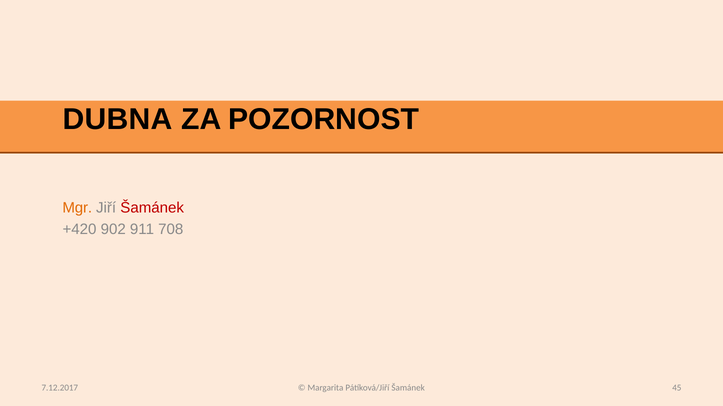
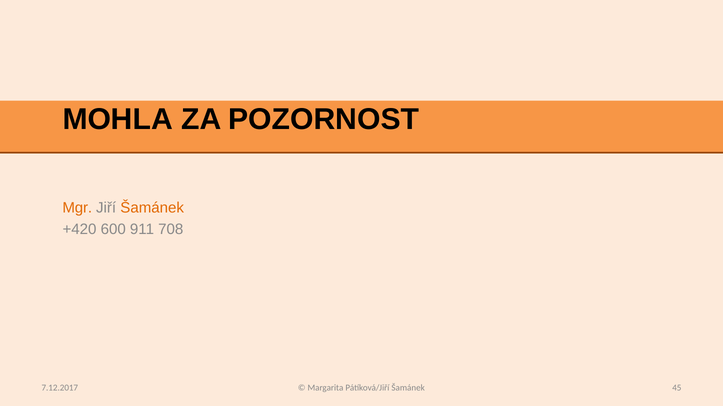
DUBNA: DUBNA -> MOHLA
Šamánek at (152, 208) colour: red -> orange
902: 902 -> 600
